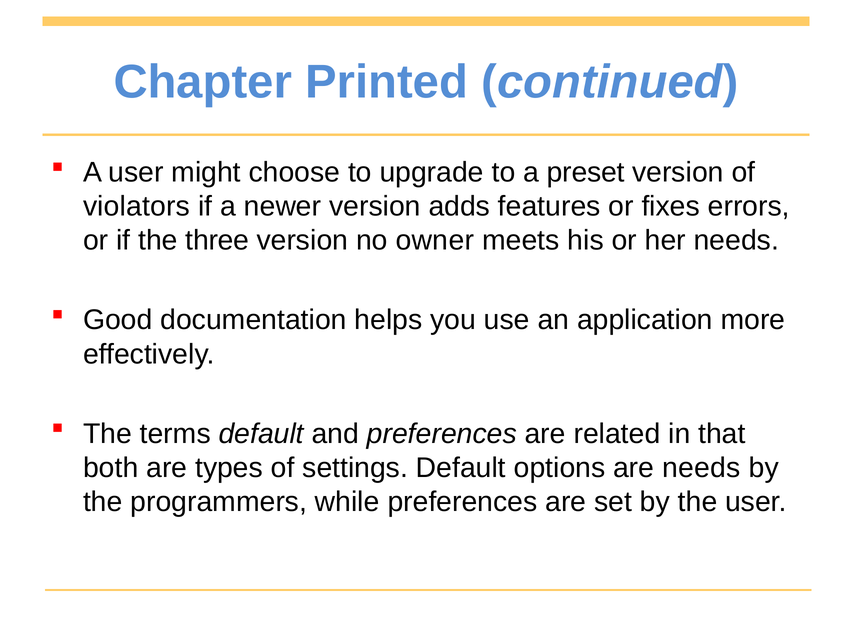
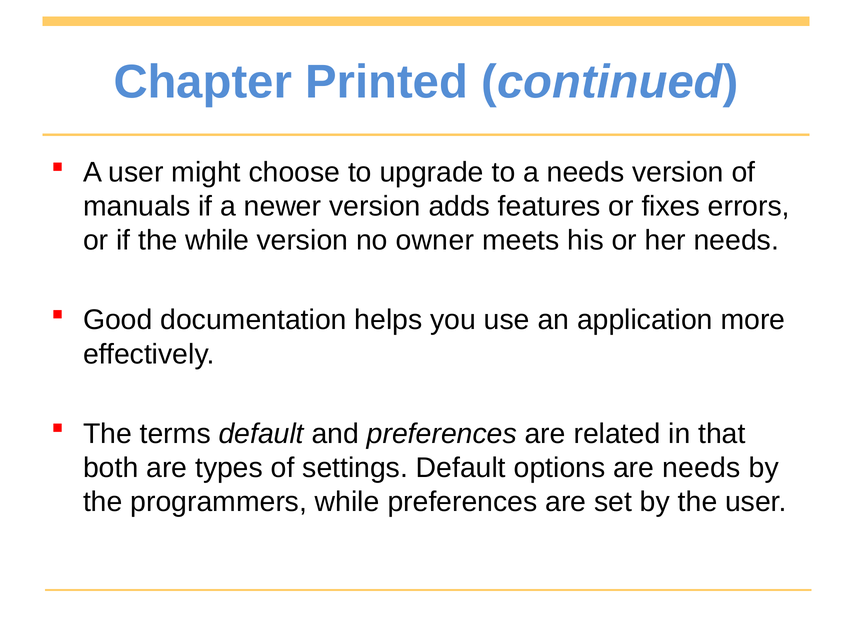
a preset: preset -> needs
violators: violators -> manuals
the three: three -> while
